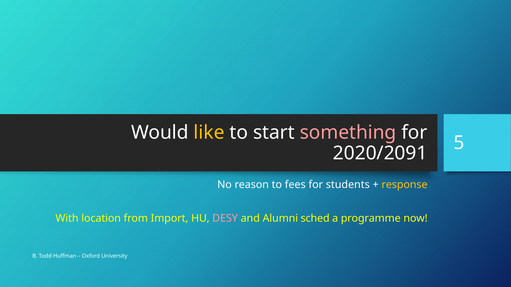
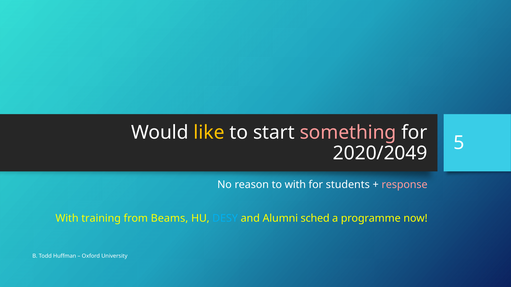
2020/2091: 2020/2091 -> 2020/2049
to fees: fees -> with
response colour: yellow -> pink
location: location -> training
Import: Import -> Beams
DESY colour: pink -> light blue
